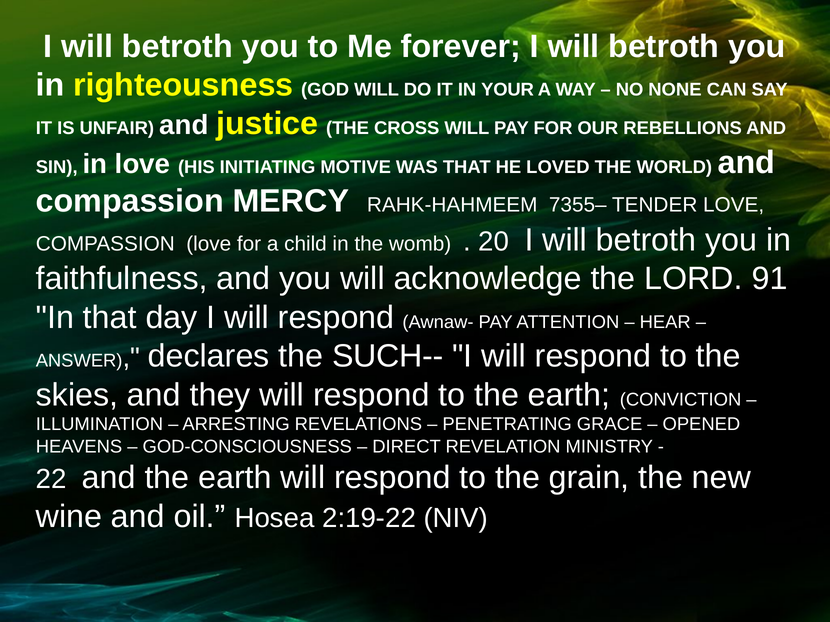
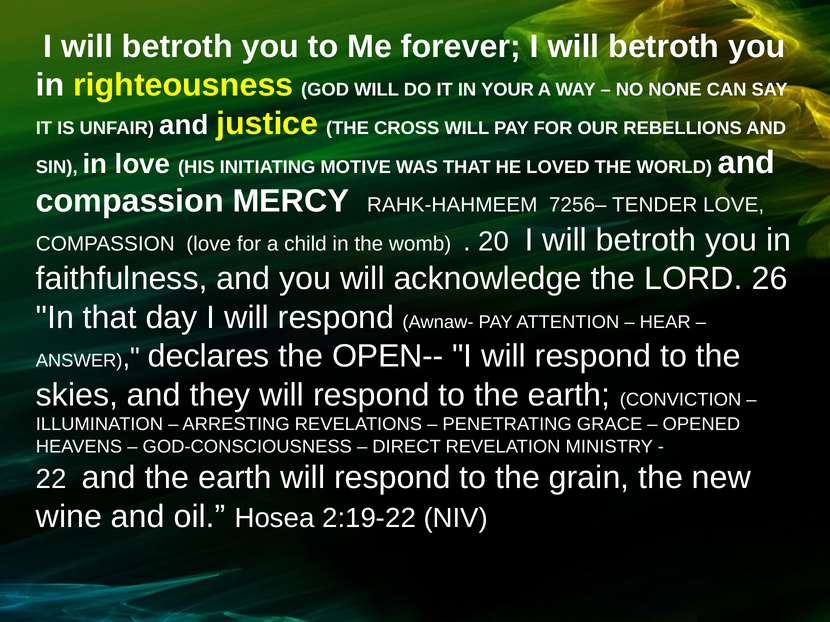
7355–: 7355– -> 7256–
91: 91 -> 26
SUCH--: SUCH-- -> OPEN--
